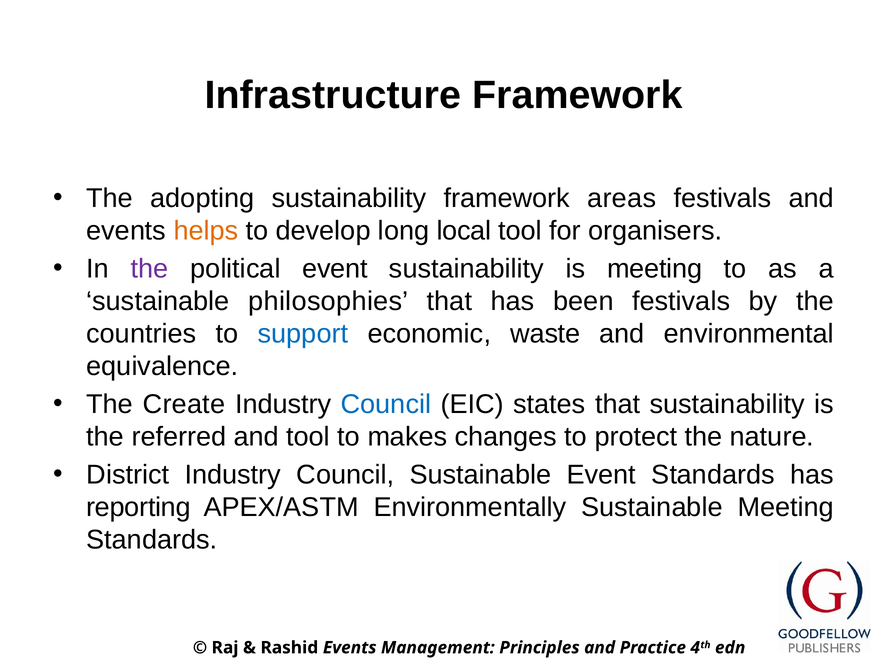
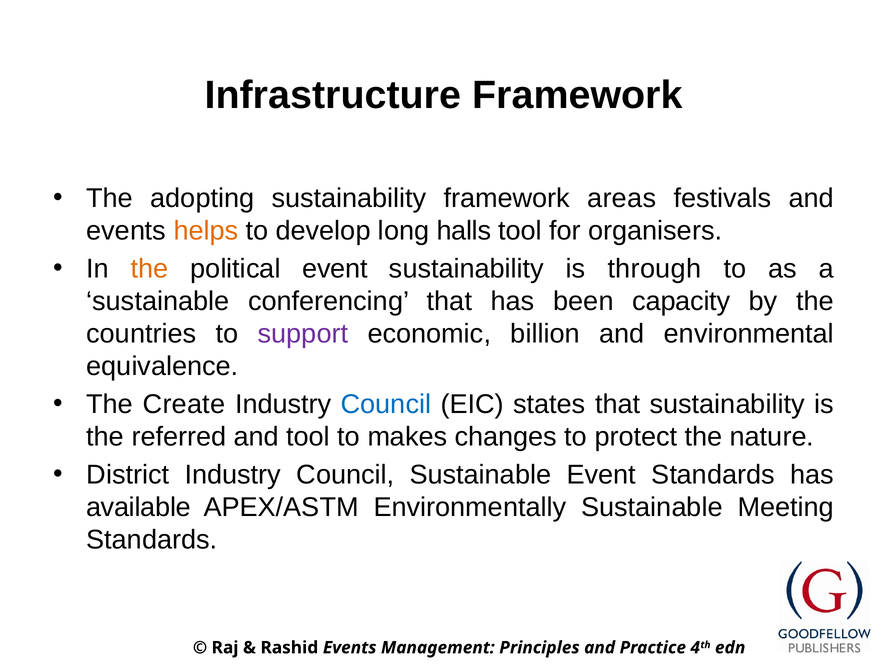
local: local -> halls
the at (150, 269) colour: purple -> orange
is meeting: meeting -> through
philosophies: philosophies -> conferencing
been festivals: festivals -> capacity
support colour: blue -> purple
waste: waste -> billion
reporting: reporting -> available
